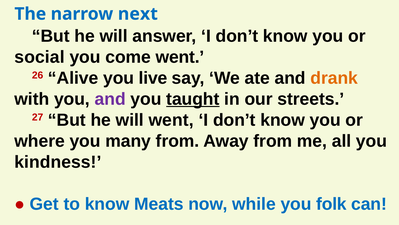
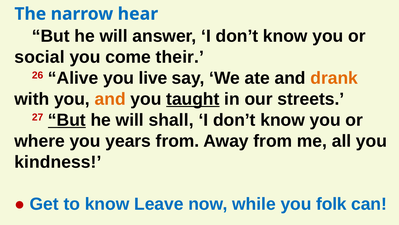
next: next -> hear
come went: went -> their
and at (110, 99) colour: purple -> orange
But at (67, 120) underline: none -> present
will went: went -> shall
many: many -> years
Meats: Meats -> Leave
